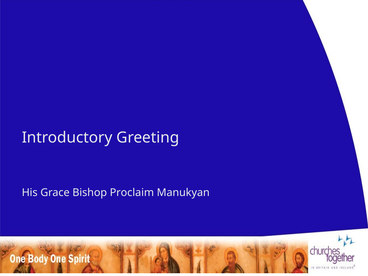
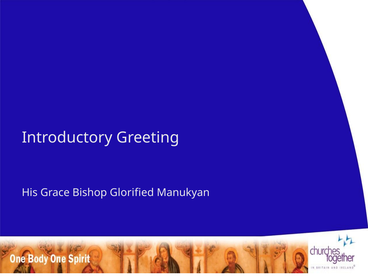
Proclaim: Proclaim -> Glorified
